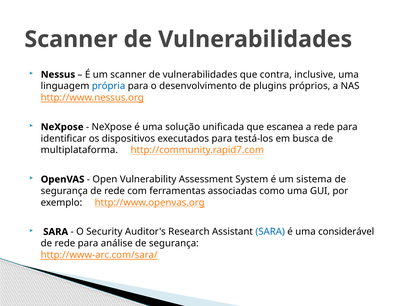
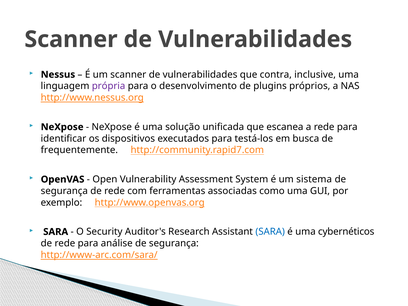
própria colour: blue -> purple
multiplataforma: multiplataforma -> frequentemente
considerável: considerável -> cybernéticos
